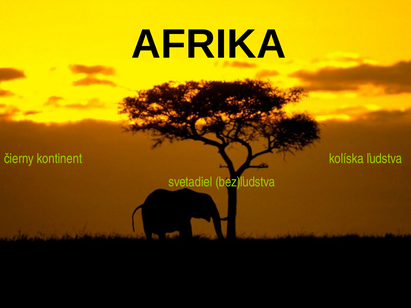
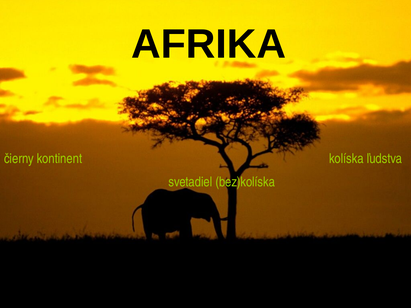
bez)ľudstva: bez)ľudstva -> bez)kolíska
